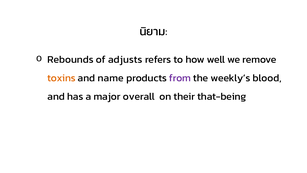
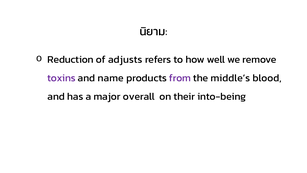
Rebounds: Rebounds -> Reduction
toxins colour: orange -> purple
weekly’s: weekly’s -> middle’s
that-being: that-being -> into-being
